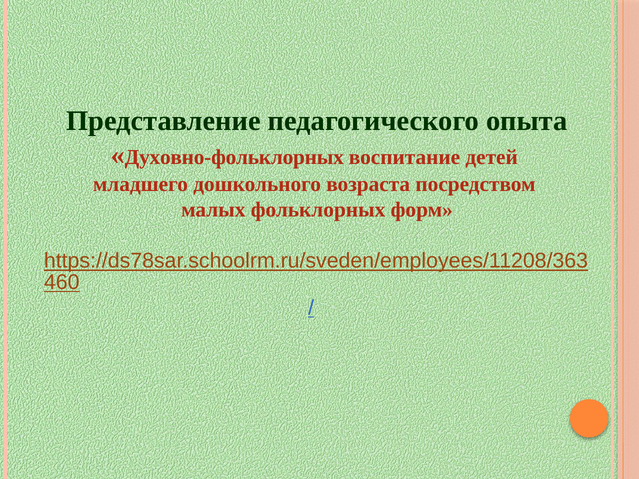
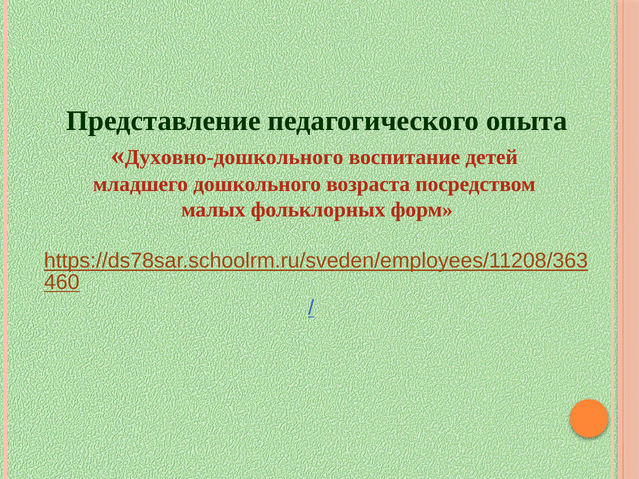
Духовно-фольклорных: Духовно-фольклорных -> Духовно-дошкольного
